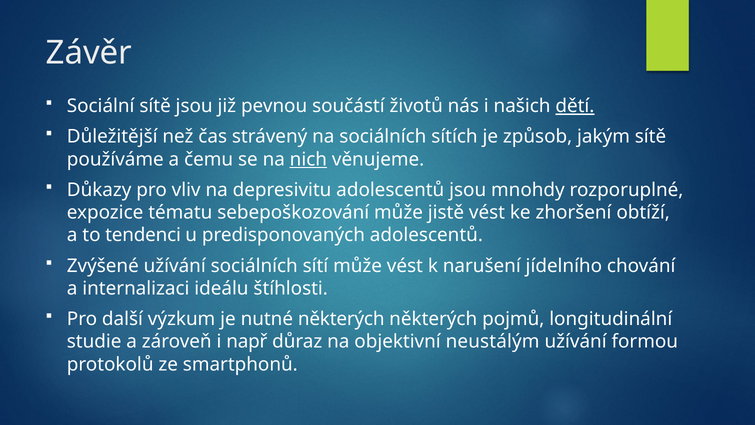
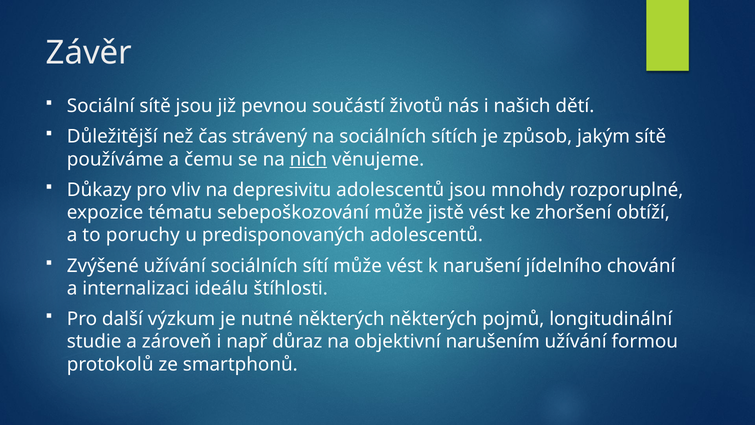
dětí underline: present -> none
tendenci: tendenci -> poruchy
neustálým: neustálým -> narušením
